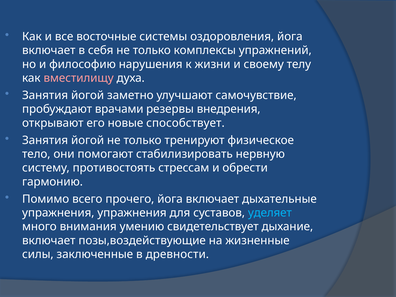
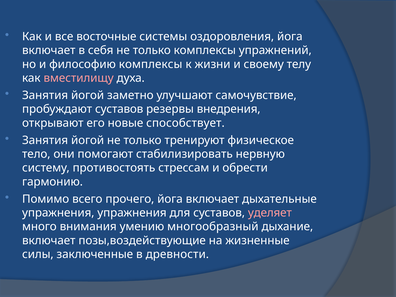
философию нарушения: нарушения -> комплексы
пробуждают врачами: врачами -> суставов
уделяет colour: light blue -> pink
свидетельствует: свидетельствует -> многообразный
